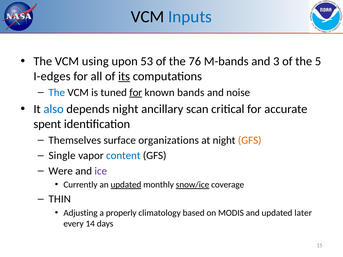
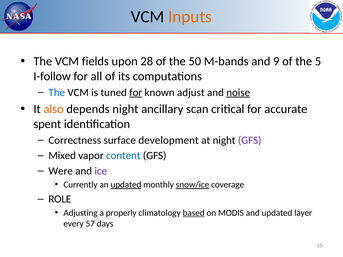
Inputs colour: blue -> orange
using: using -> fields
53: 53 -> 28
76: 76 -> 50
3: 3 -> 9
I-edges: I-edges -> I-follow
its underline: present -> none
bands: bands -> adjust
noise underline: none -> present
also colour: blue -> orange
Themselves: Themselves -> Correctness
organizations: organizations -> development
GFS at (250, 140) colour: orange -> purple
Single: Single -> Mixed
THIN: THIN -> ROLE
based underline: none -> present
later: later -> layer
14: 14 -> 57
